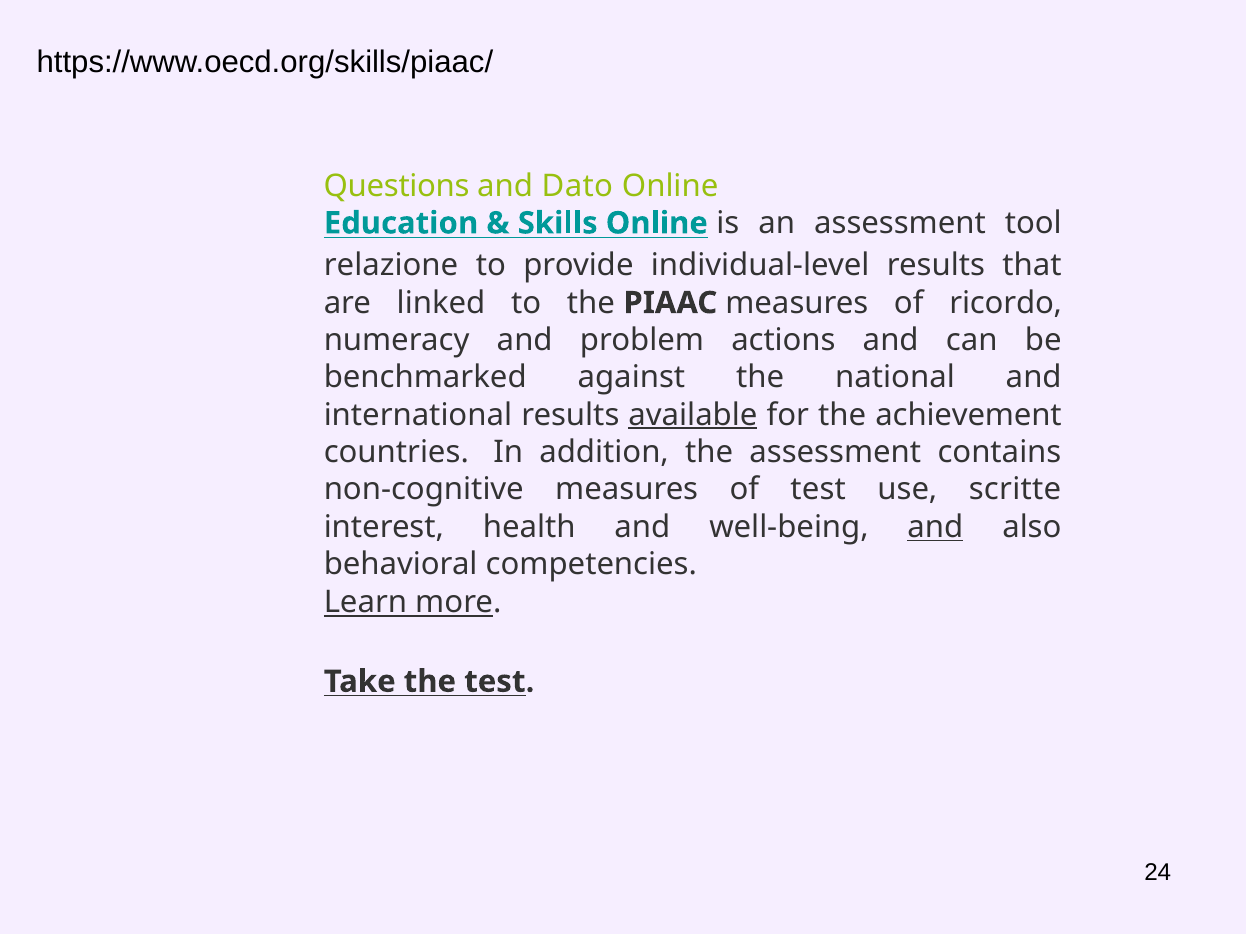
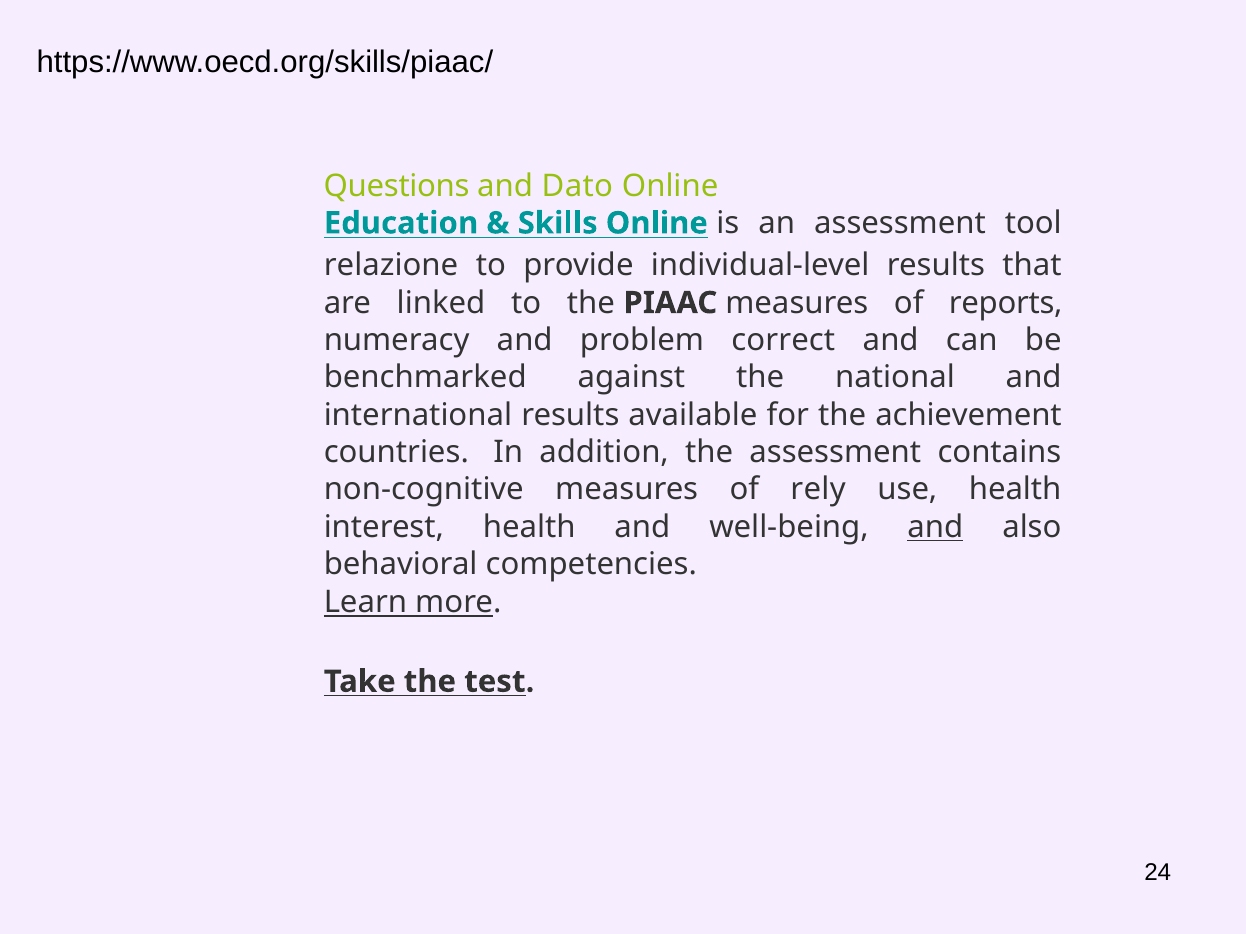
ricordo: ricordo -> reports
actions: actions -> correct
available underline: present -> none
of test: test -> rely
use scritte: scritte -> health
